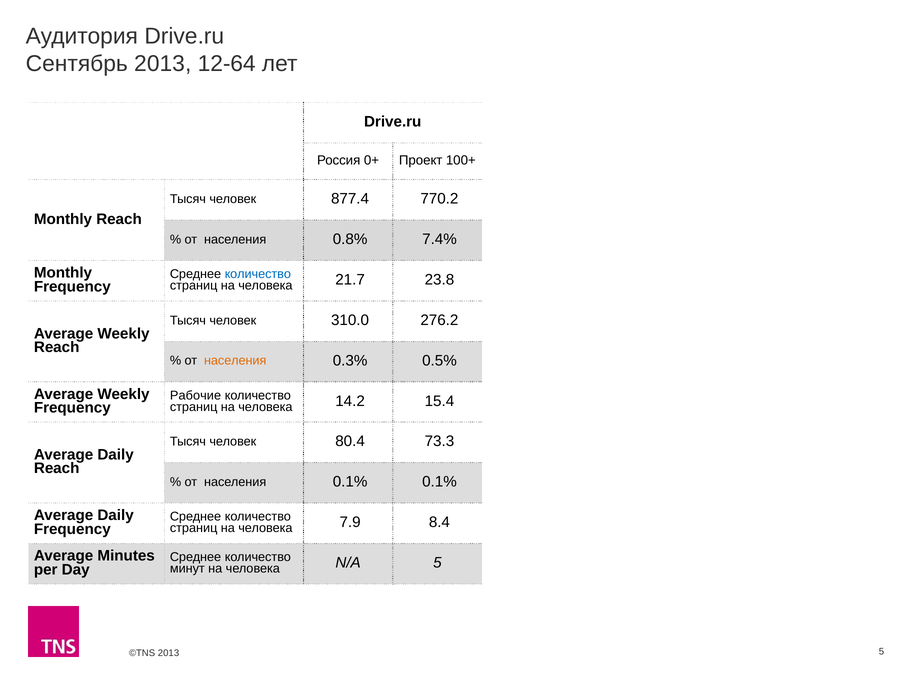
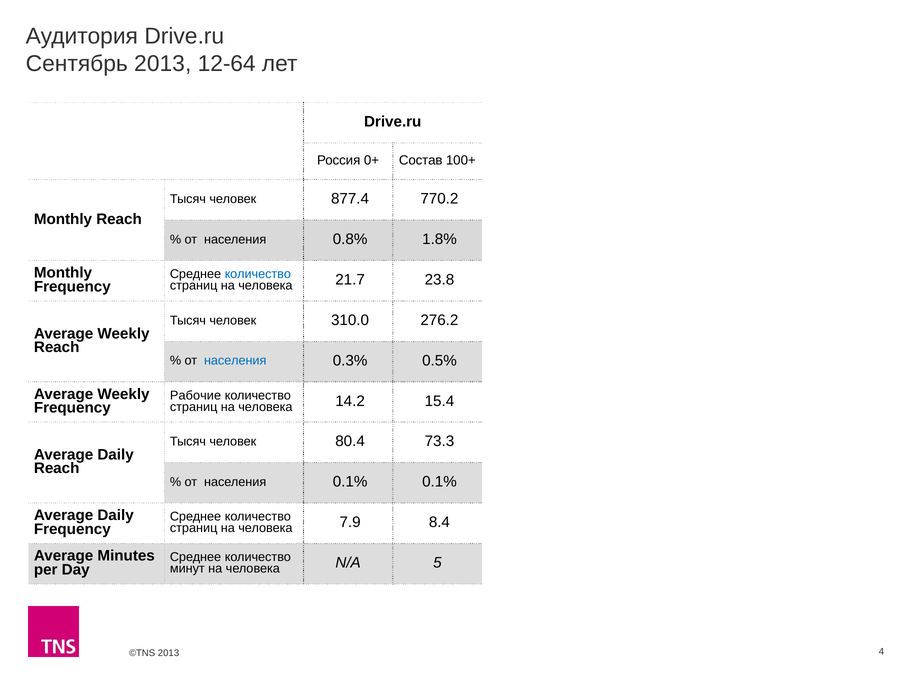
Проект: Проект -> Состав
7.4%: 7.4% -> 1.8%
населения at (235, 361) colour: orange -> blue
2013 5: 5 -> 4
